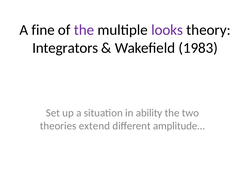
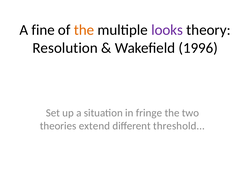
the at (84, 30) colour: purple -> orange
Integrators: Integrators -> Resolution
1983: 1983 -> 1996
ability: ability -> fringe
amplitude: amplitude -> threshold
